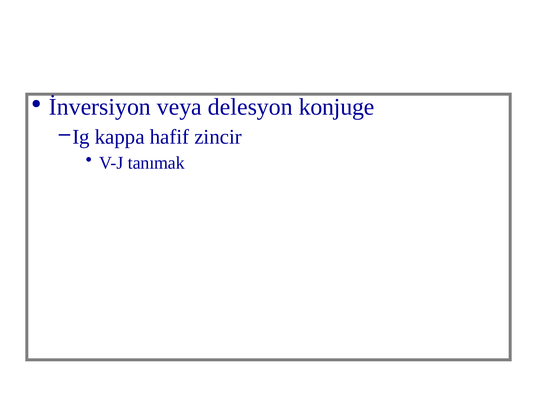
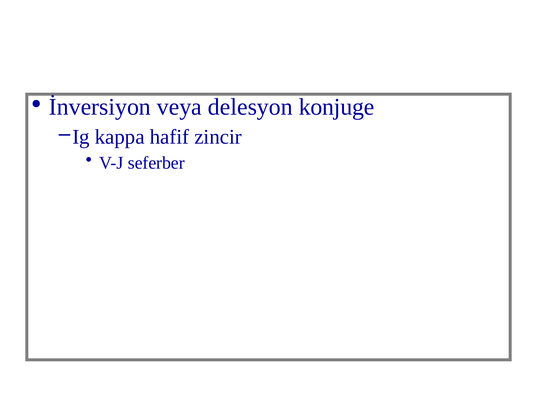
tanımak: tanımak -> seferber
